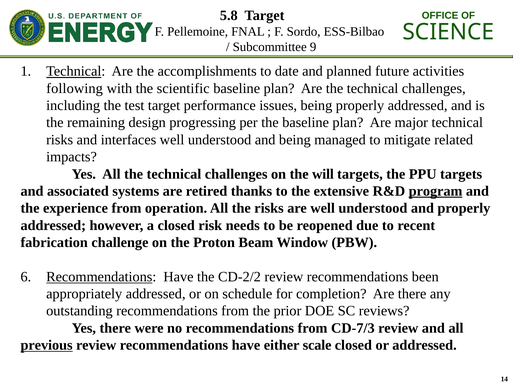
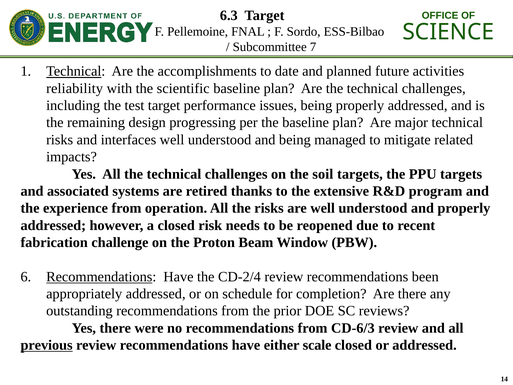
5.8: 5.8 -> 6.3
9: 9 -> 7
following: following -> reliability
will: will -> soil
program underline: present -> none
CD-2/2: CD-2/2 -> CD-2/4
CD-7/3: CD-7/3 -> CD-6/3
